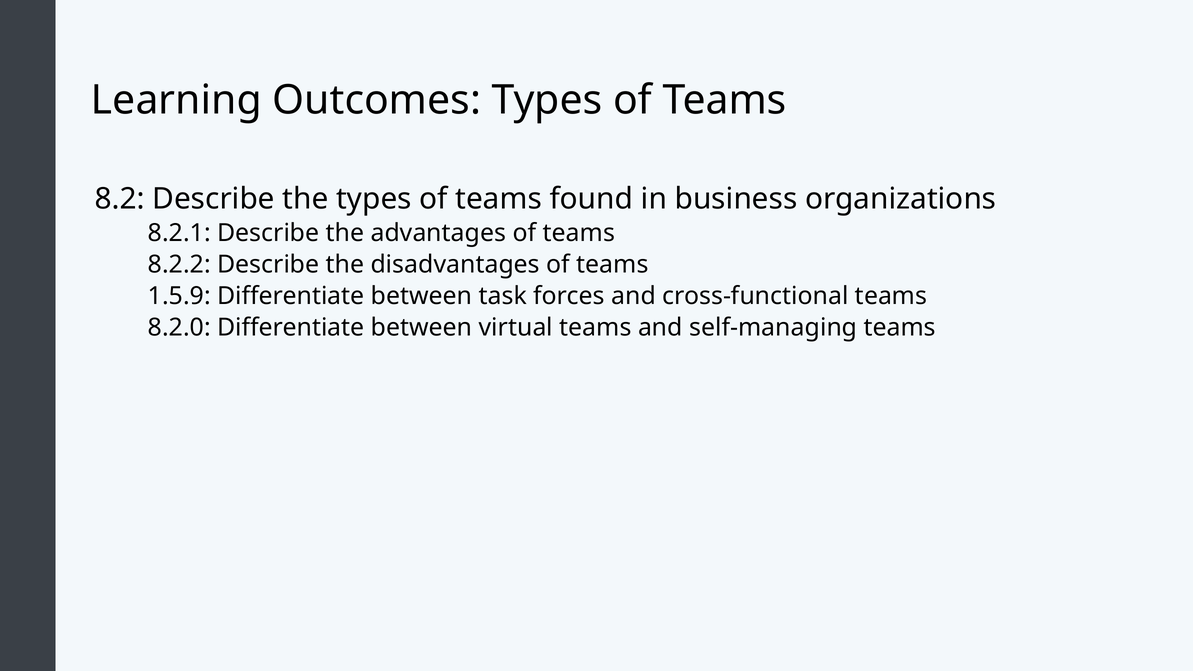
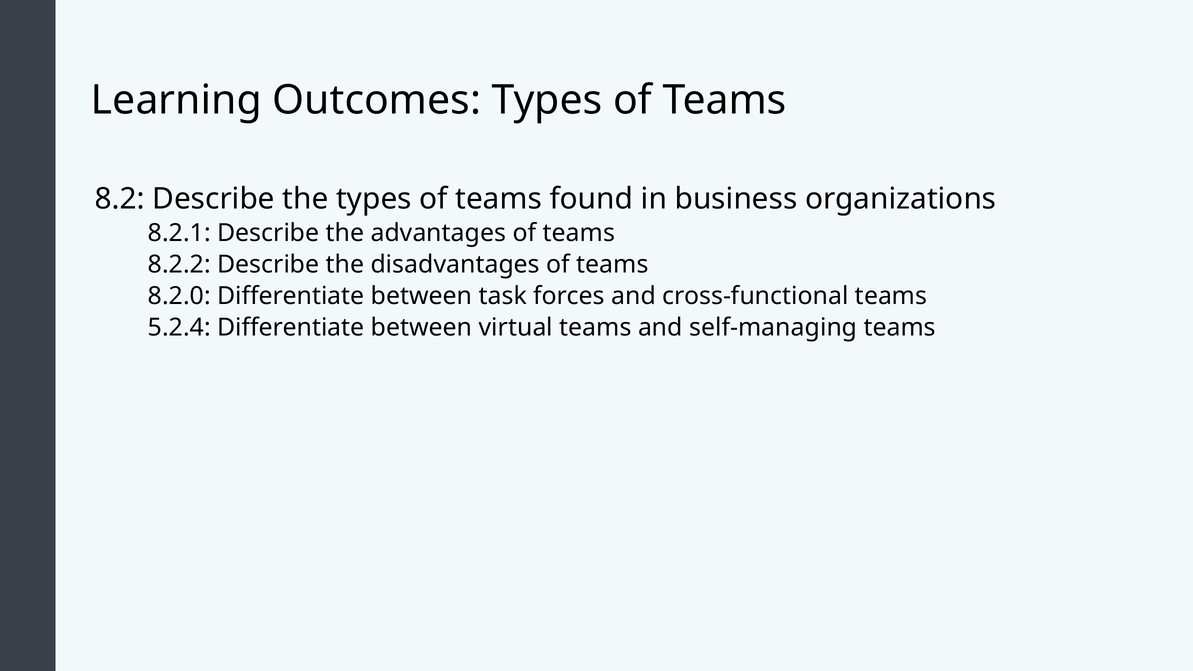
1.5.9: 1.5.9 -> 8.2.0
8.2.0: 8.2.0 -> 5.2.4
